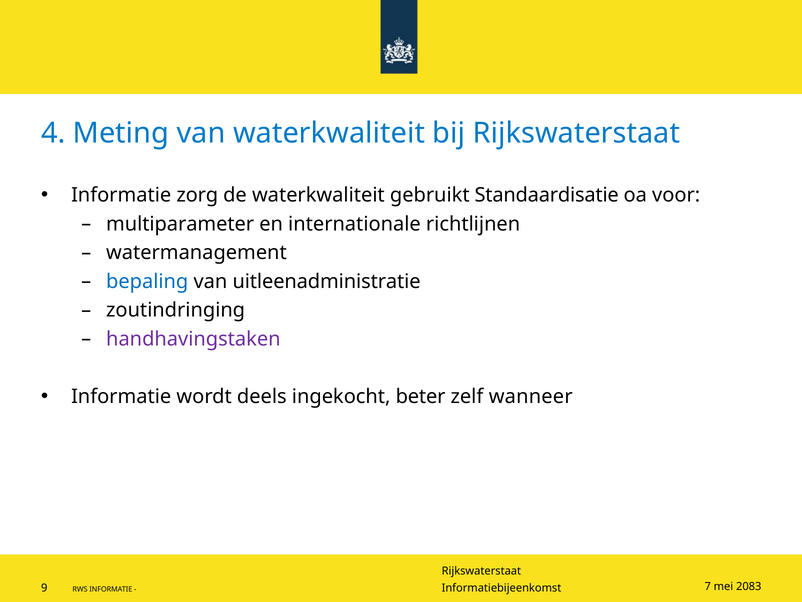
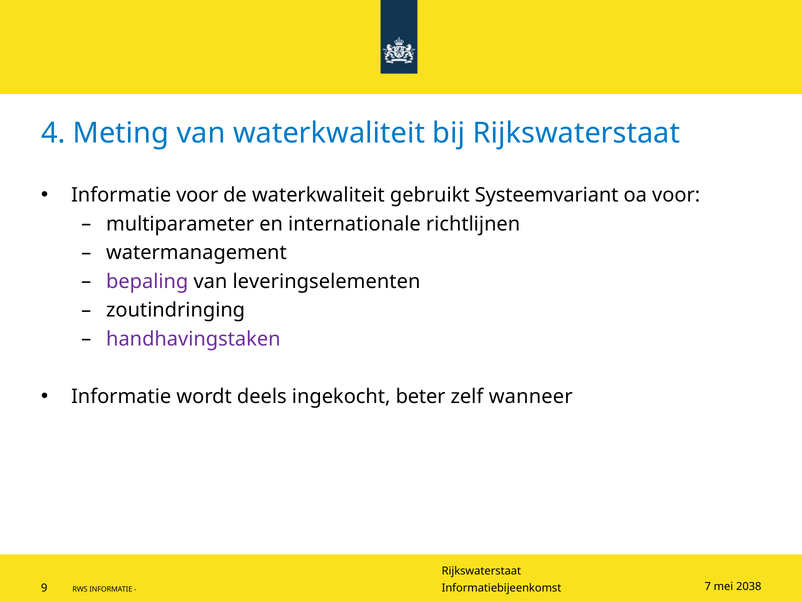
Informatie zorg: zorg -> voor
Standaardisatie: Standaardisatie -> Systeemvariant
bepaling colour: blue -> purple
uitleenadministratie: uitleenadministratie -> leveringselementen
2083: 2083 -> 2038
